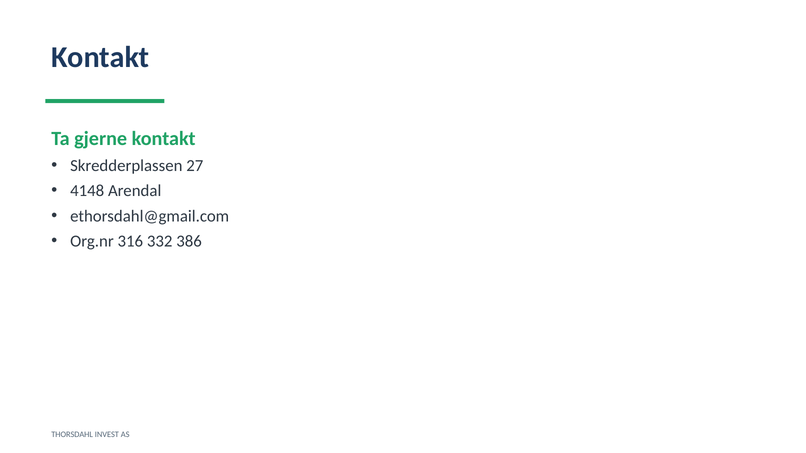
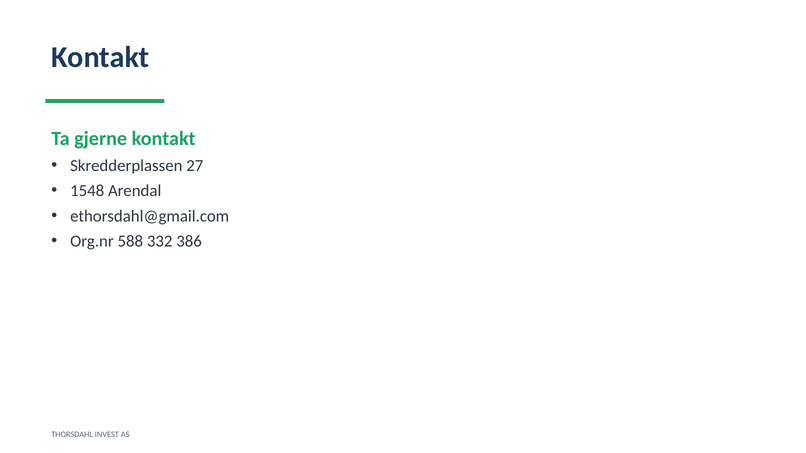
4148: 4148 -> 1548
316: 316 -> 588
